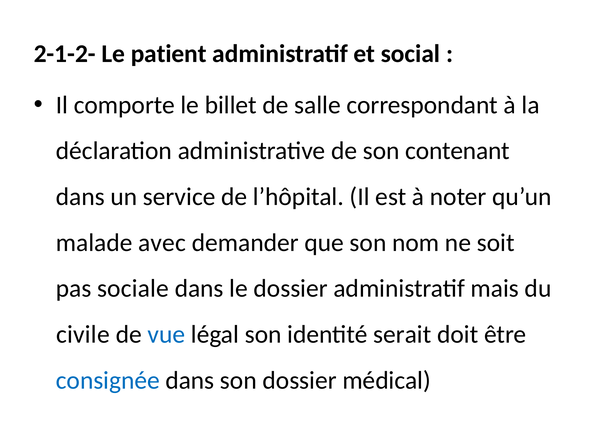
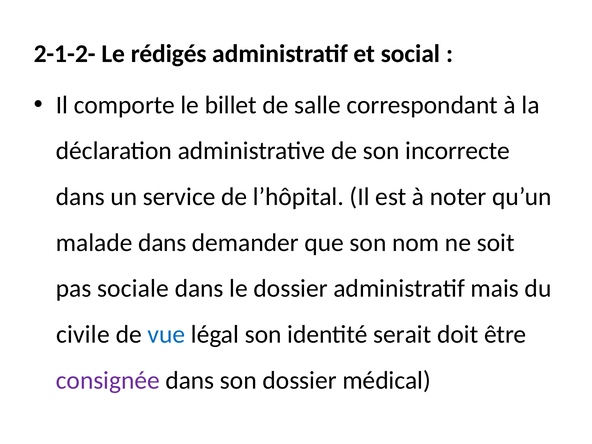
patient: patient -> rédigés
contenant: contenant -> incorrecte
malade avec: avec -> dans
consignée colour: blue -> purple
